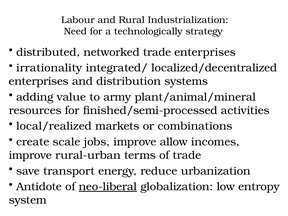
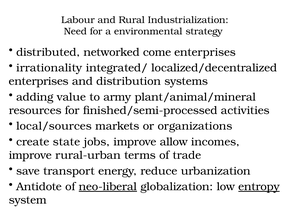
technologically: technologically -> environmental
networked trade: trade -> come
local/realized: local/realized -> local/sources
combinations: combinations -> organizations
scale: scale -> state
entropy underline: none -> present
